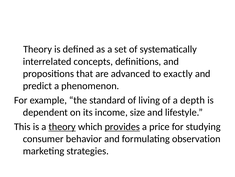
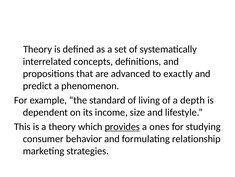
theory at (62, 126) underline: present -> none
price: price -> ones
observation: observation -> relationship
